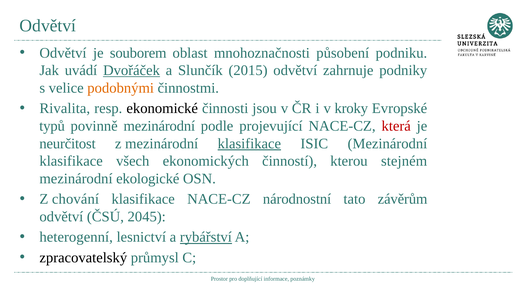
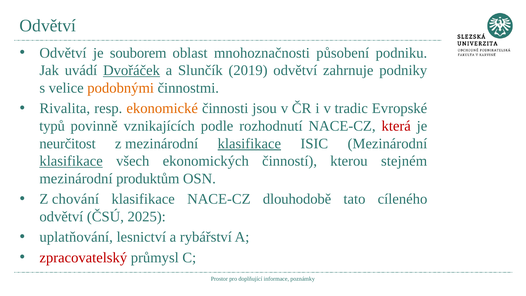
2015: 2015 -> 2019
ekonomické colour: black -> orange
kroky: kroky -> tradic
povinně mezinárodní: mezinárodní -> vznikajících
projevující: projevující -> rozhodnutí
klasifikace at (71, 161) underline: none -> present
ekologické: ekologické -> produktům
národnostní: národnostní -> dlouhodobě
závěrům: závěrům -> cíleného
2045: 2045 -> 2025
heterogenní: heterogenní -> uplatňování
rybářství underline: present -> none
zpracovatelský colour: black -> red
